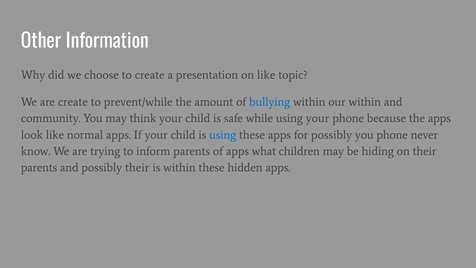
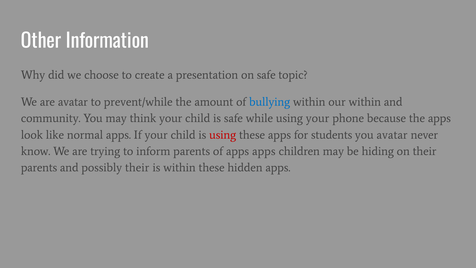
on like: like -> safe
are create: create -> avatar
using at (223, 135) colour: blue -> red
for possibly: possibly -> students
you phone: phone -> avatar
apps what: what -> apps
